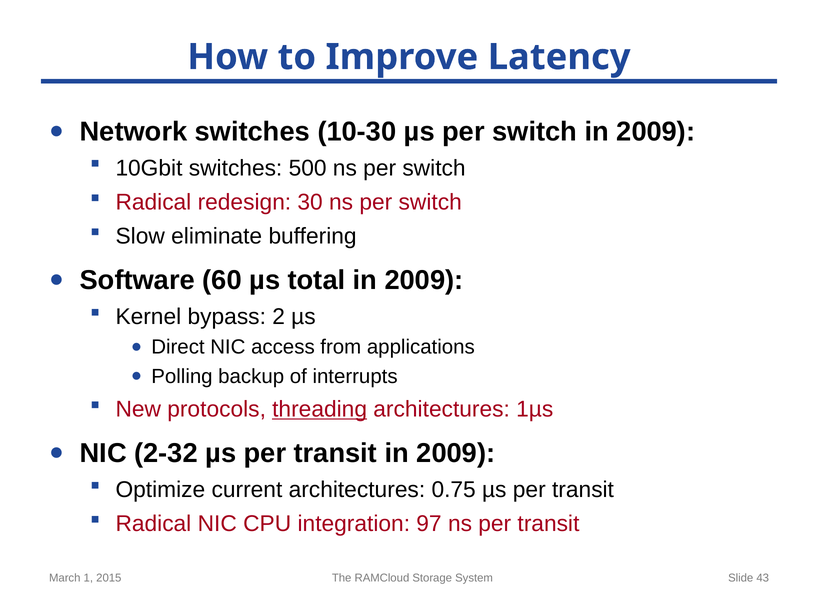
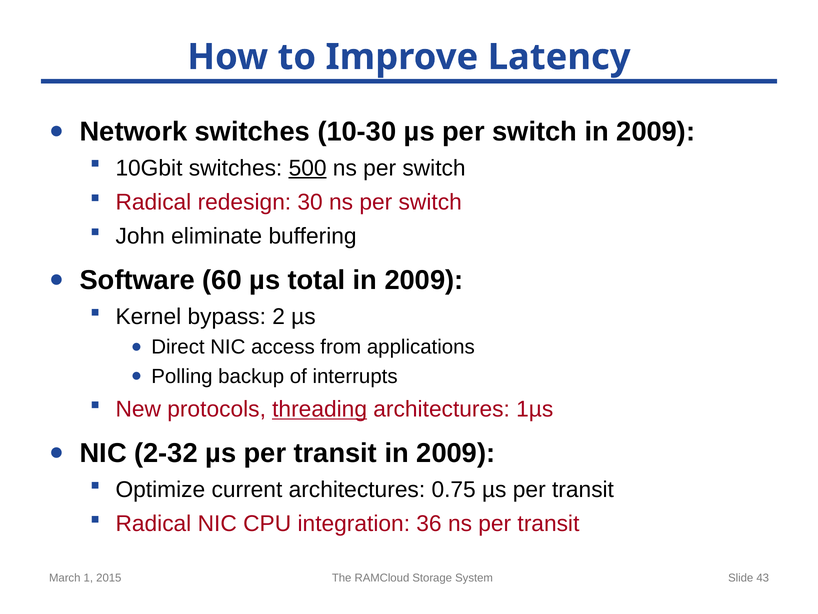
500 underline: none -> present
Slow: Slow -> John
97: 97 -> 36
